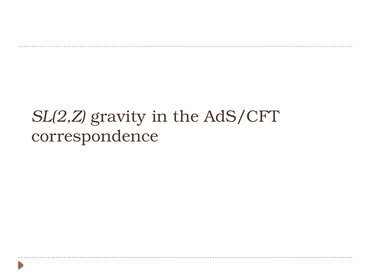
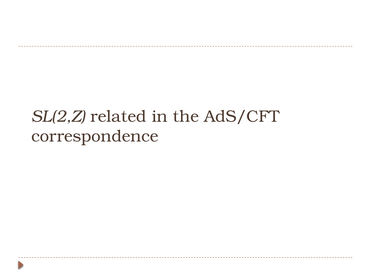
gravity: gravity -> related
